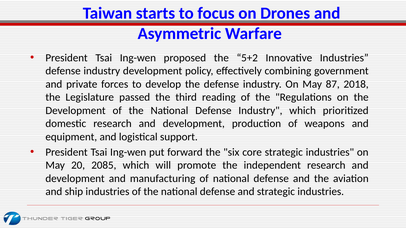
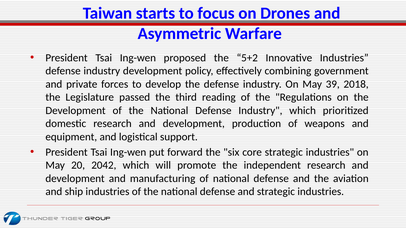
87: 87 -> 39
2085: 2085 -> 2042
